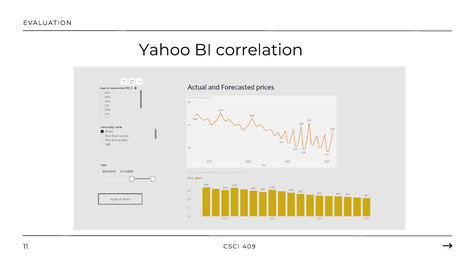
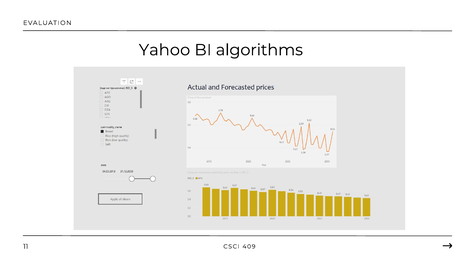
correlation: correlation -> algorithms
